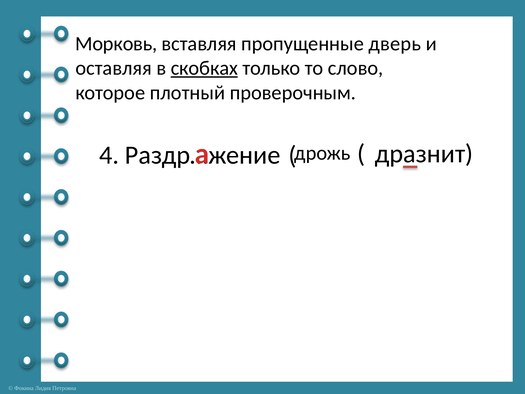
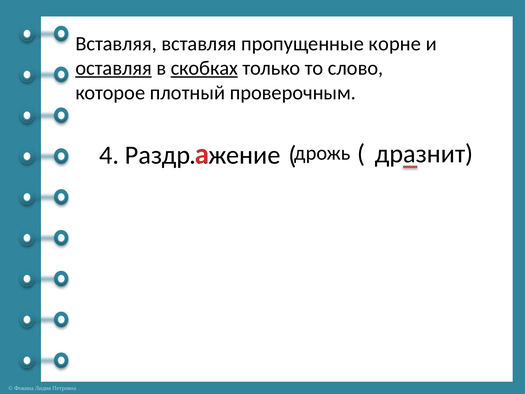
Морковь at (116, 44): Морковь -> Вставляя
дверь: дверь -> корне
оставляя underline: none -> present
